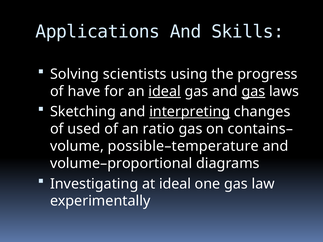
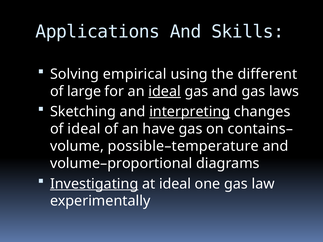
scientists: scientists -> empirical
progress: progress -> different
have: have -> large
gas at (253, 91) underline: present -> none
of used: used -> ideal
ratio: ratio -> have
Investigating underline: none -> present
